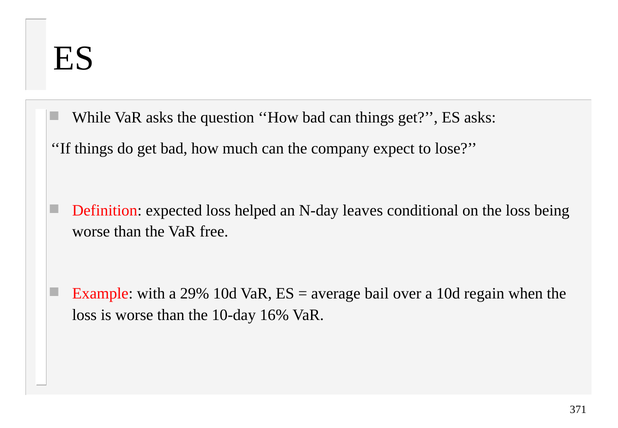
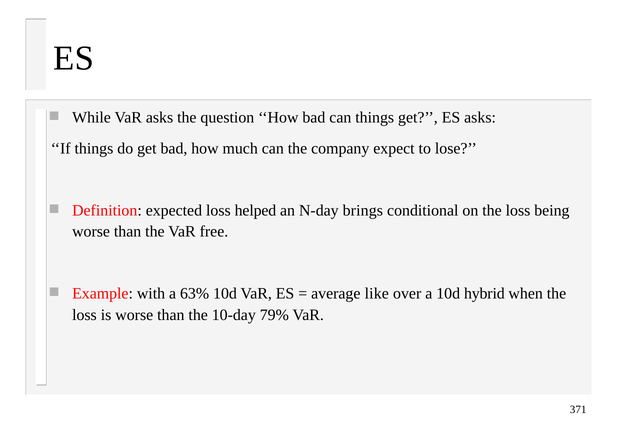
leaves: leaves -> brings
29%: 29% -> 63%
bail: bail -> like
regain: regain -> hybrid
16%: 16% -> 79%
